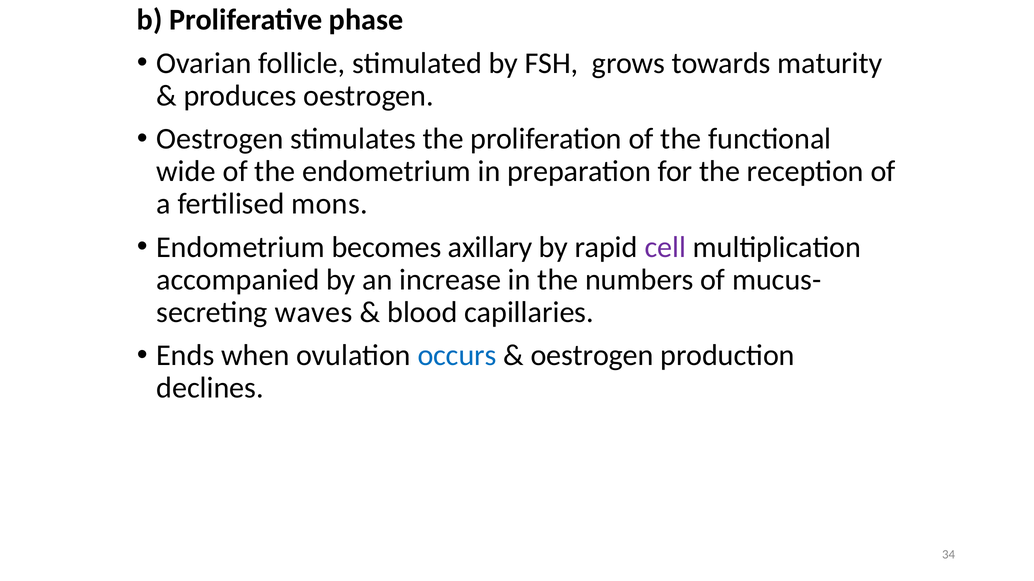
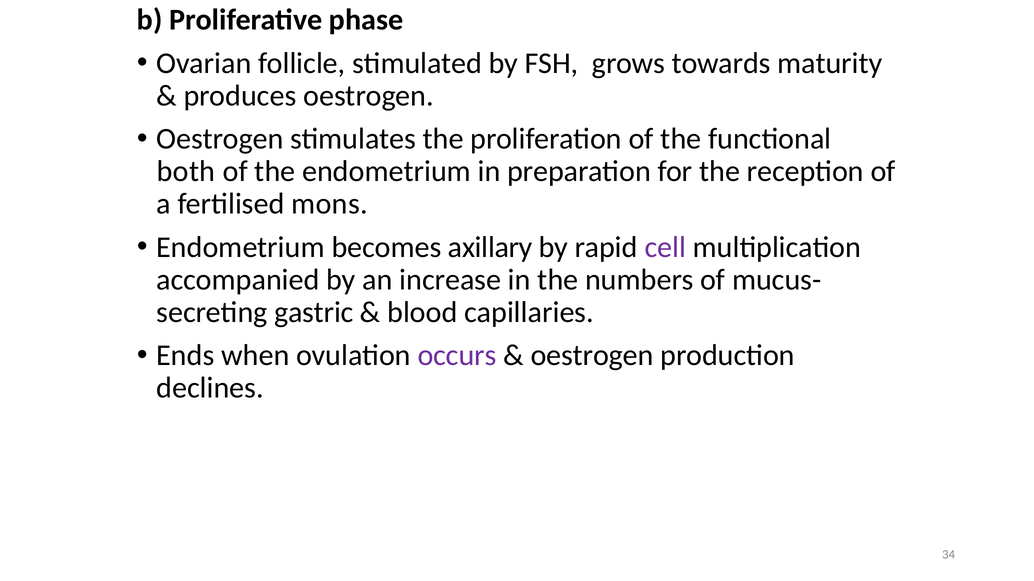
wide: wide -> both
waves: waves -> gastric
occurs colour: blue -> purple
